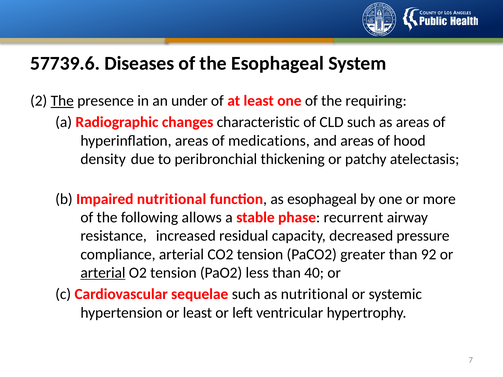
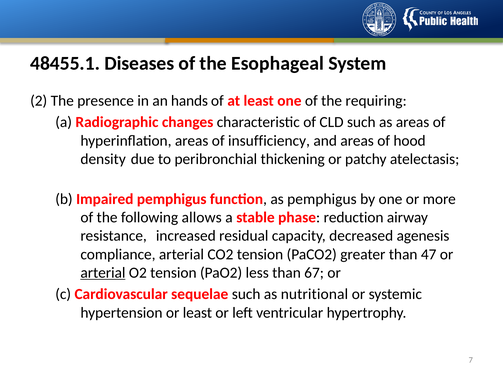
57739.6: 57739.6 -> 48455.1
The at (62, 101) underline: present -> none
under: under -> hands
medications: medications -> insufficiency
Impaired nutritional: nutritional -> pemphigus
as esophageal: esophageal -> pemphigus
recurrent: recurrent -> reduction
pressure: pressure -> agenesis
92: 92 -> 47
40: 40 -> 67
